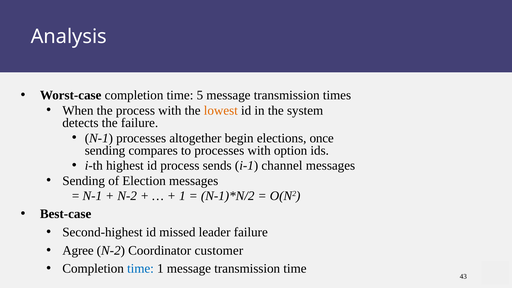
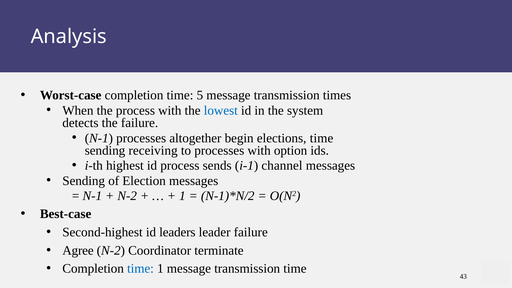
lowest colour: orange -> blue
elections once: once -> time
compares: compares -> receiving
missed: missed -> leaders
customer: customer -> terminate
